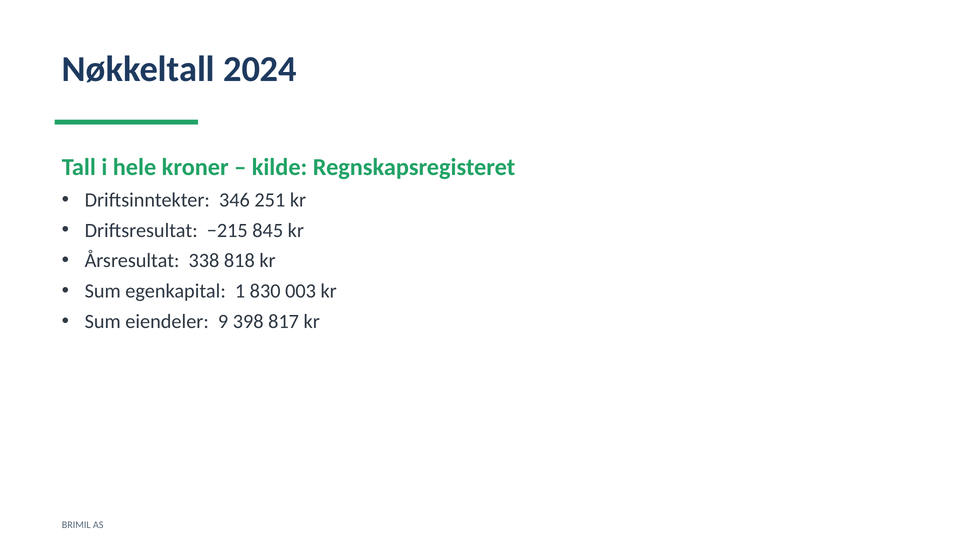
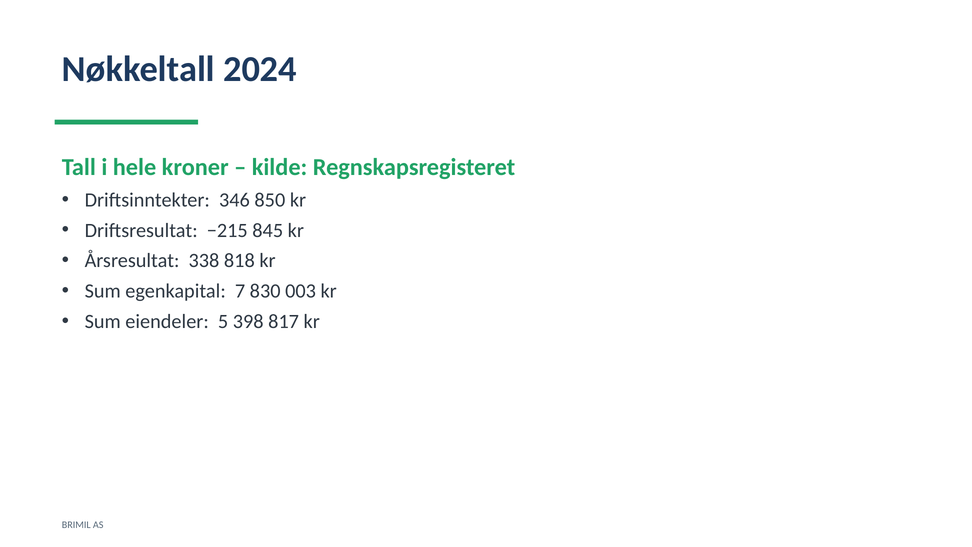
251: 251 -> 850
1: 1 -> 7
9: 9 -> 5
